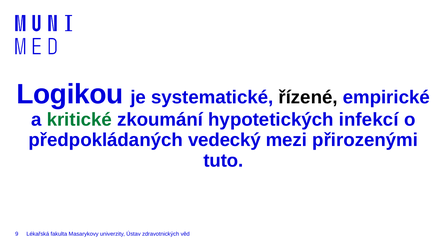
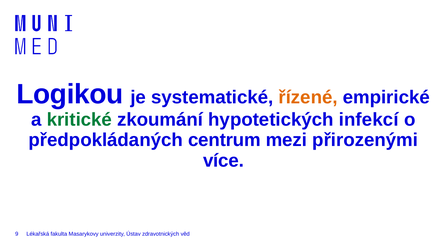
řízené colour: black -> orange
vedecký: vedecký -> centrum
tuto: tuto -> více
